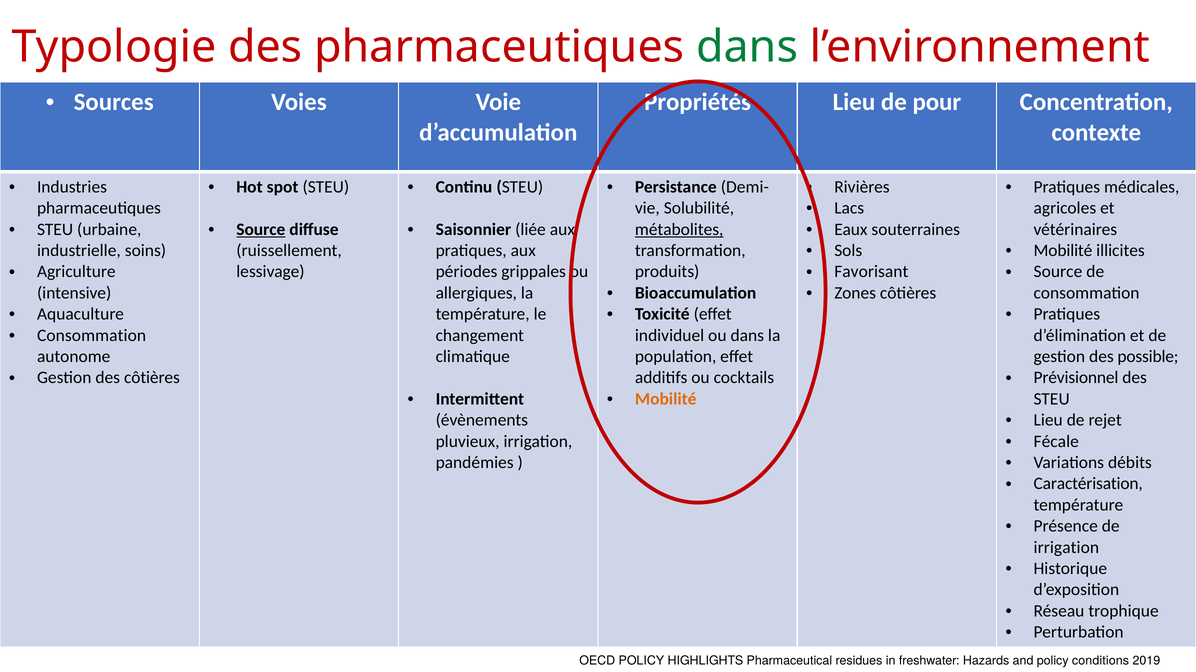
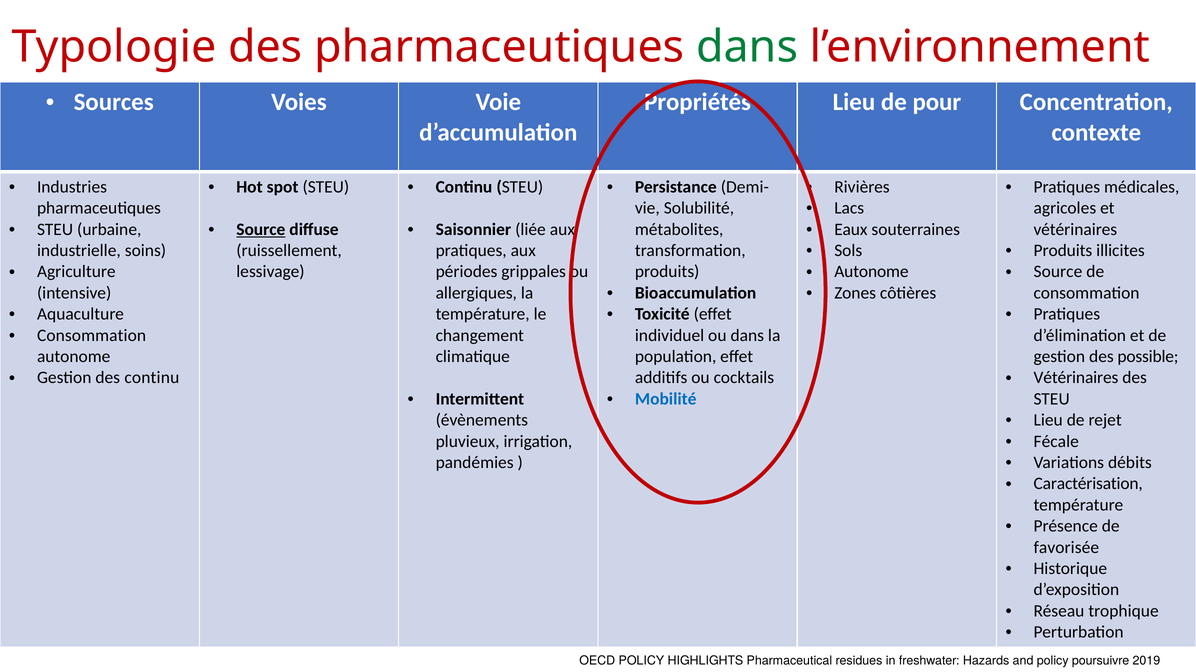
métabolites underline: present -> none
Mobilité at (1063, 251): Mobilité -> Produits
Favorisant at (871, 272): Favorisant -> Autonome
des côtières: côtières -> continu
Prévisionnel at (1076, 378): Prévisionnel -> Vétérinaires
Mobilité at (666, 399) colour: orange -> blue
irrigation at (1066, 548): irrigation -> favorisée
conditions: conditions -> poursuivre
